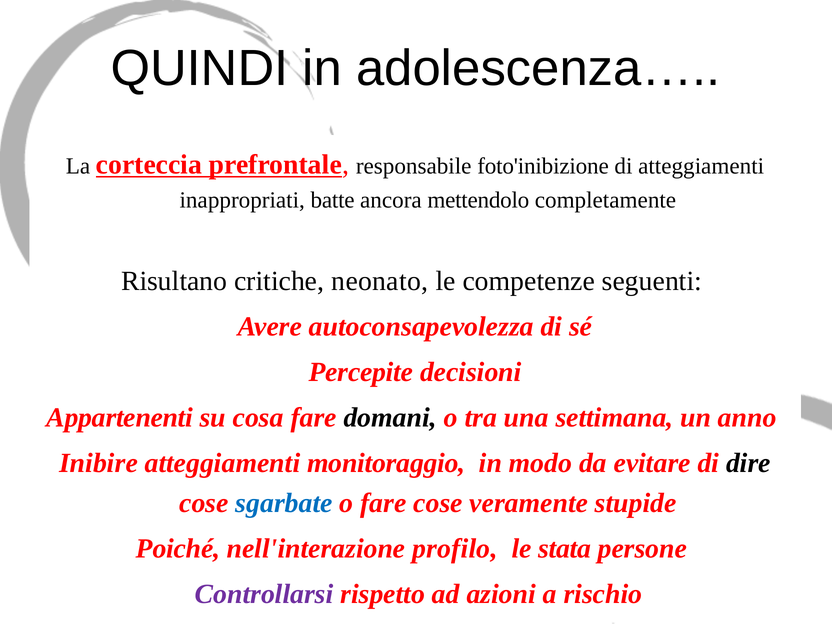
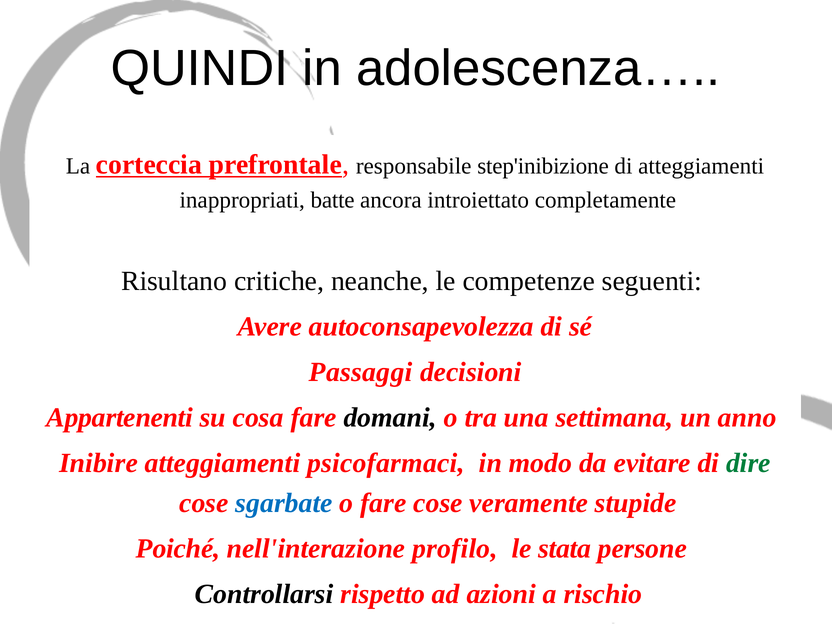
foto'inibizione: foto'inibizione -> step'inibizione
mettendolo: mettendolo -> introiettato
neonato: neonato -> neanche
Percepite: Percepite -> Passaggi
monitoraggio: monitoraggio -> psicofarmaci
dire colour: black -> green
Controllarsi colour: purple -> black
